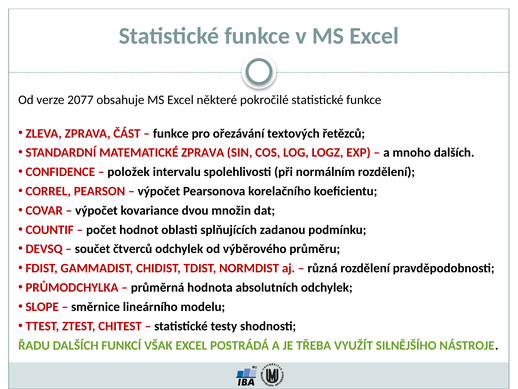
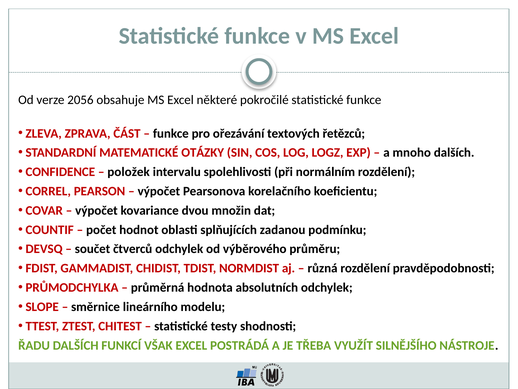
2077: 2077 -> 2056
MATEMATICKÉ ZPRAVA: ZPRAVA -> OTÁZKY
